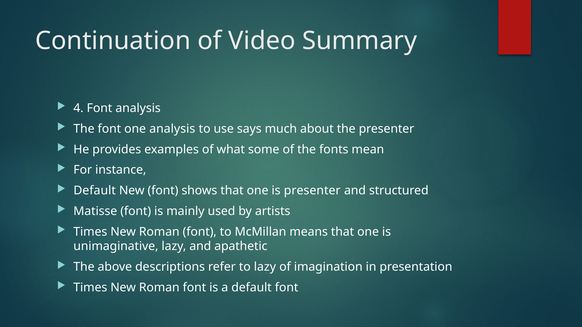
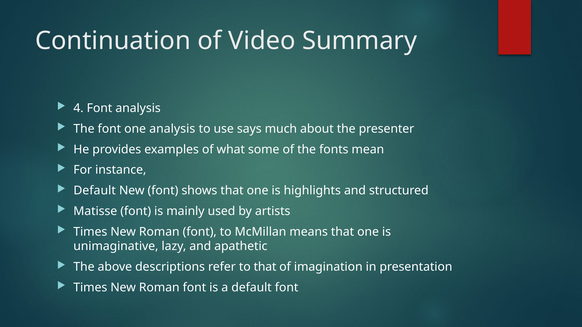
is presenter: presenter -> highlights
to lazy: lazy -> that
